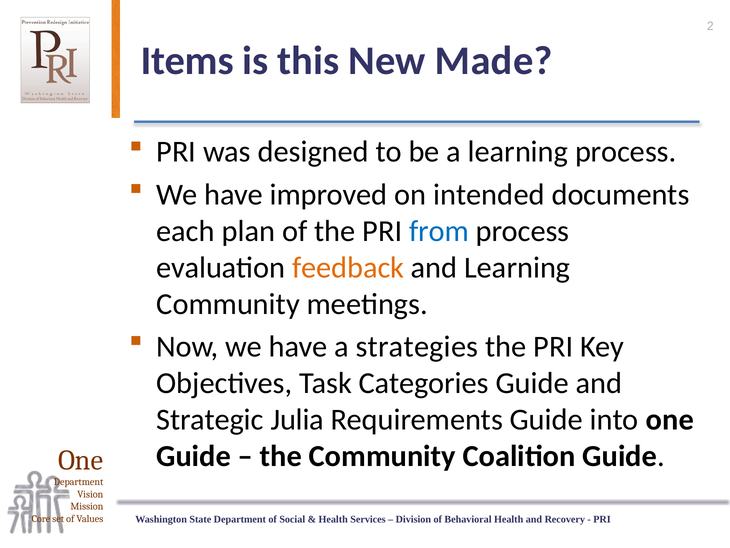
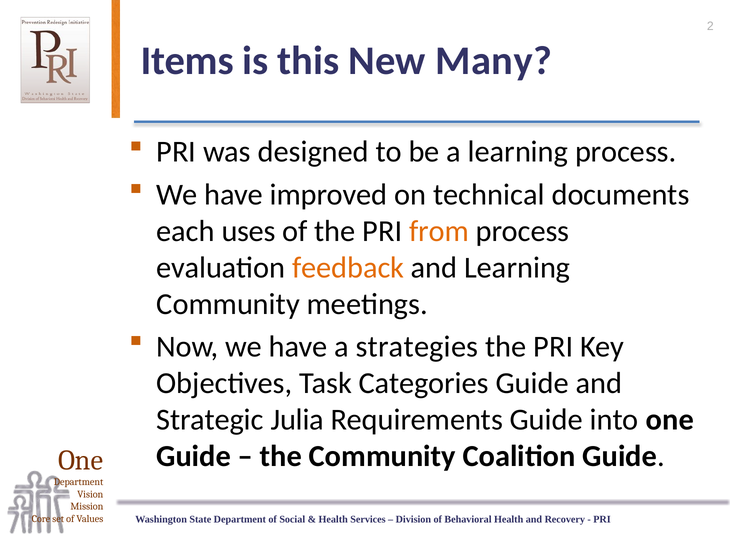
Made: Made -> Many
intended: intended -> technical
plan: plan -> uses
from colour: blue -> orange
